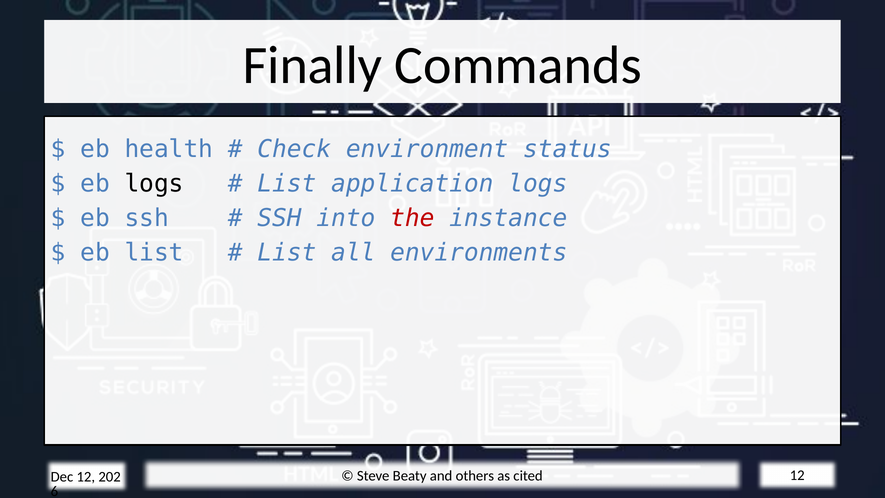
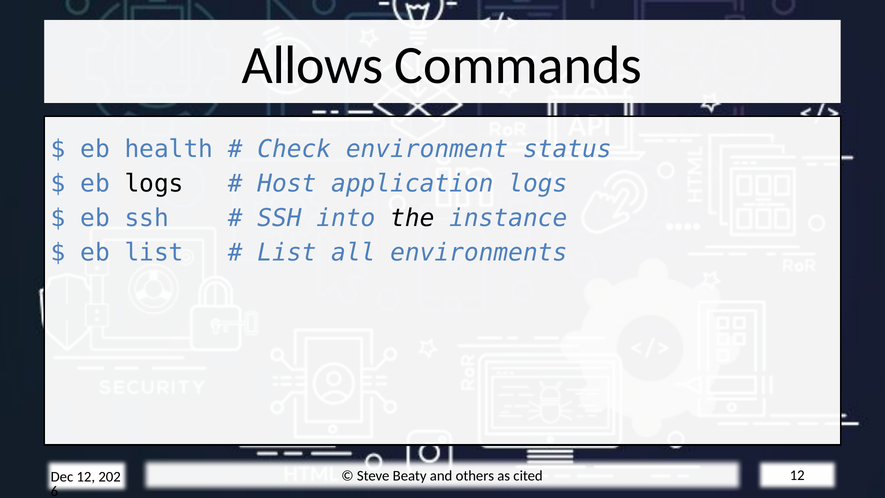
Finally: Finally -> Allows
List at (287, 184): List -> Host
the colour: red -> black
